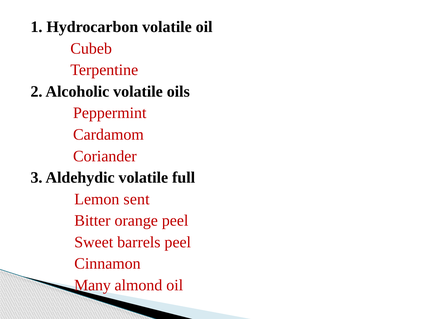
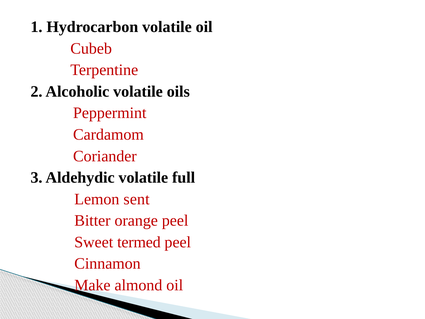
barrels: barrels -> termed
Many: Many -> Make
